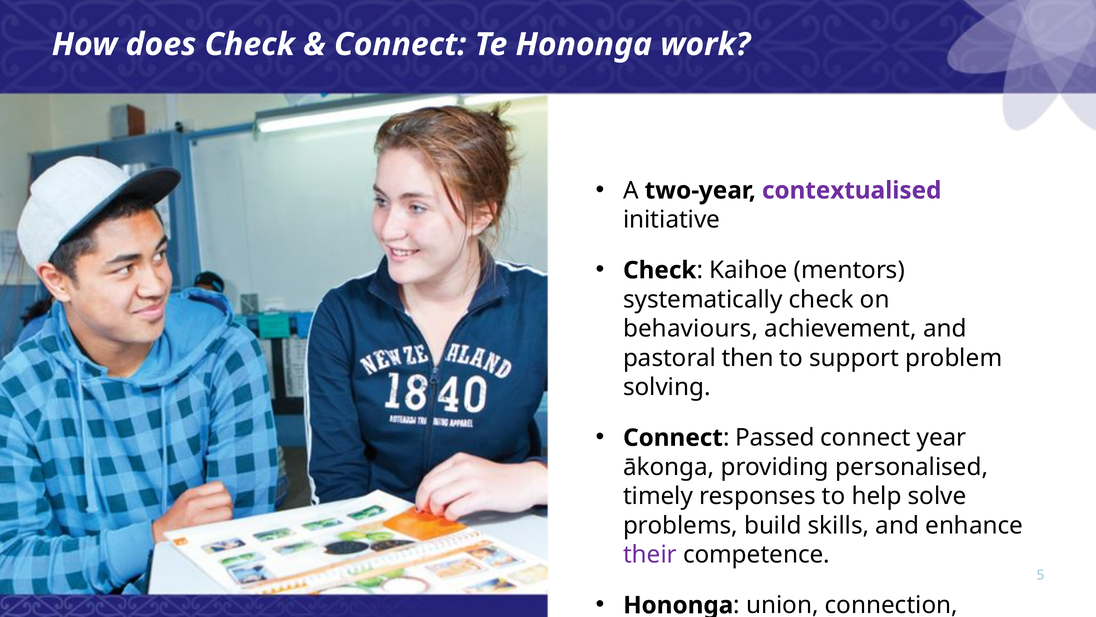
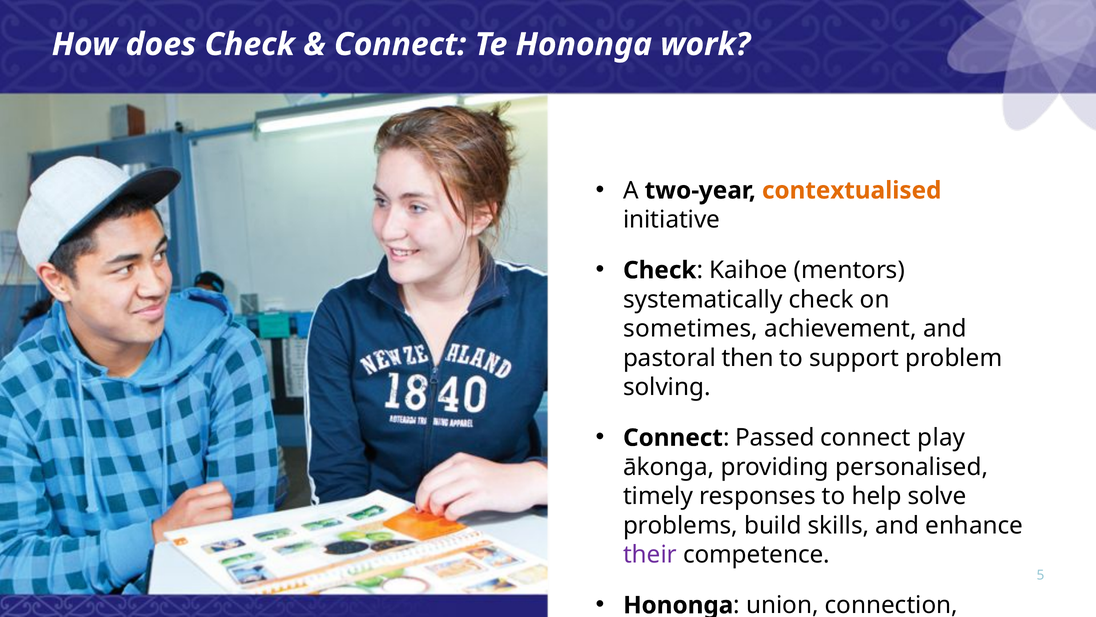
contextualised colour: purple -> orange
behaviours: behaviours -> sometimes
year: year -> play
